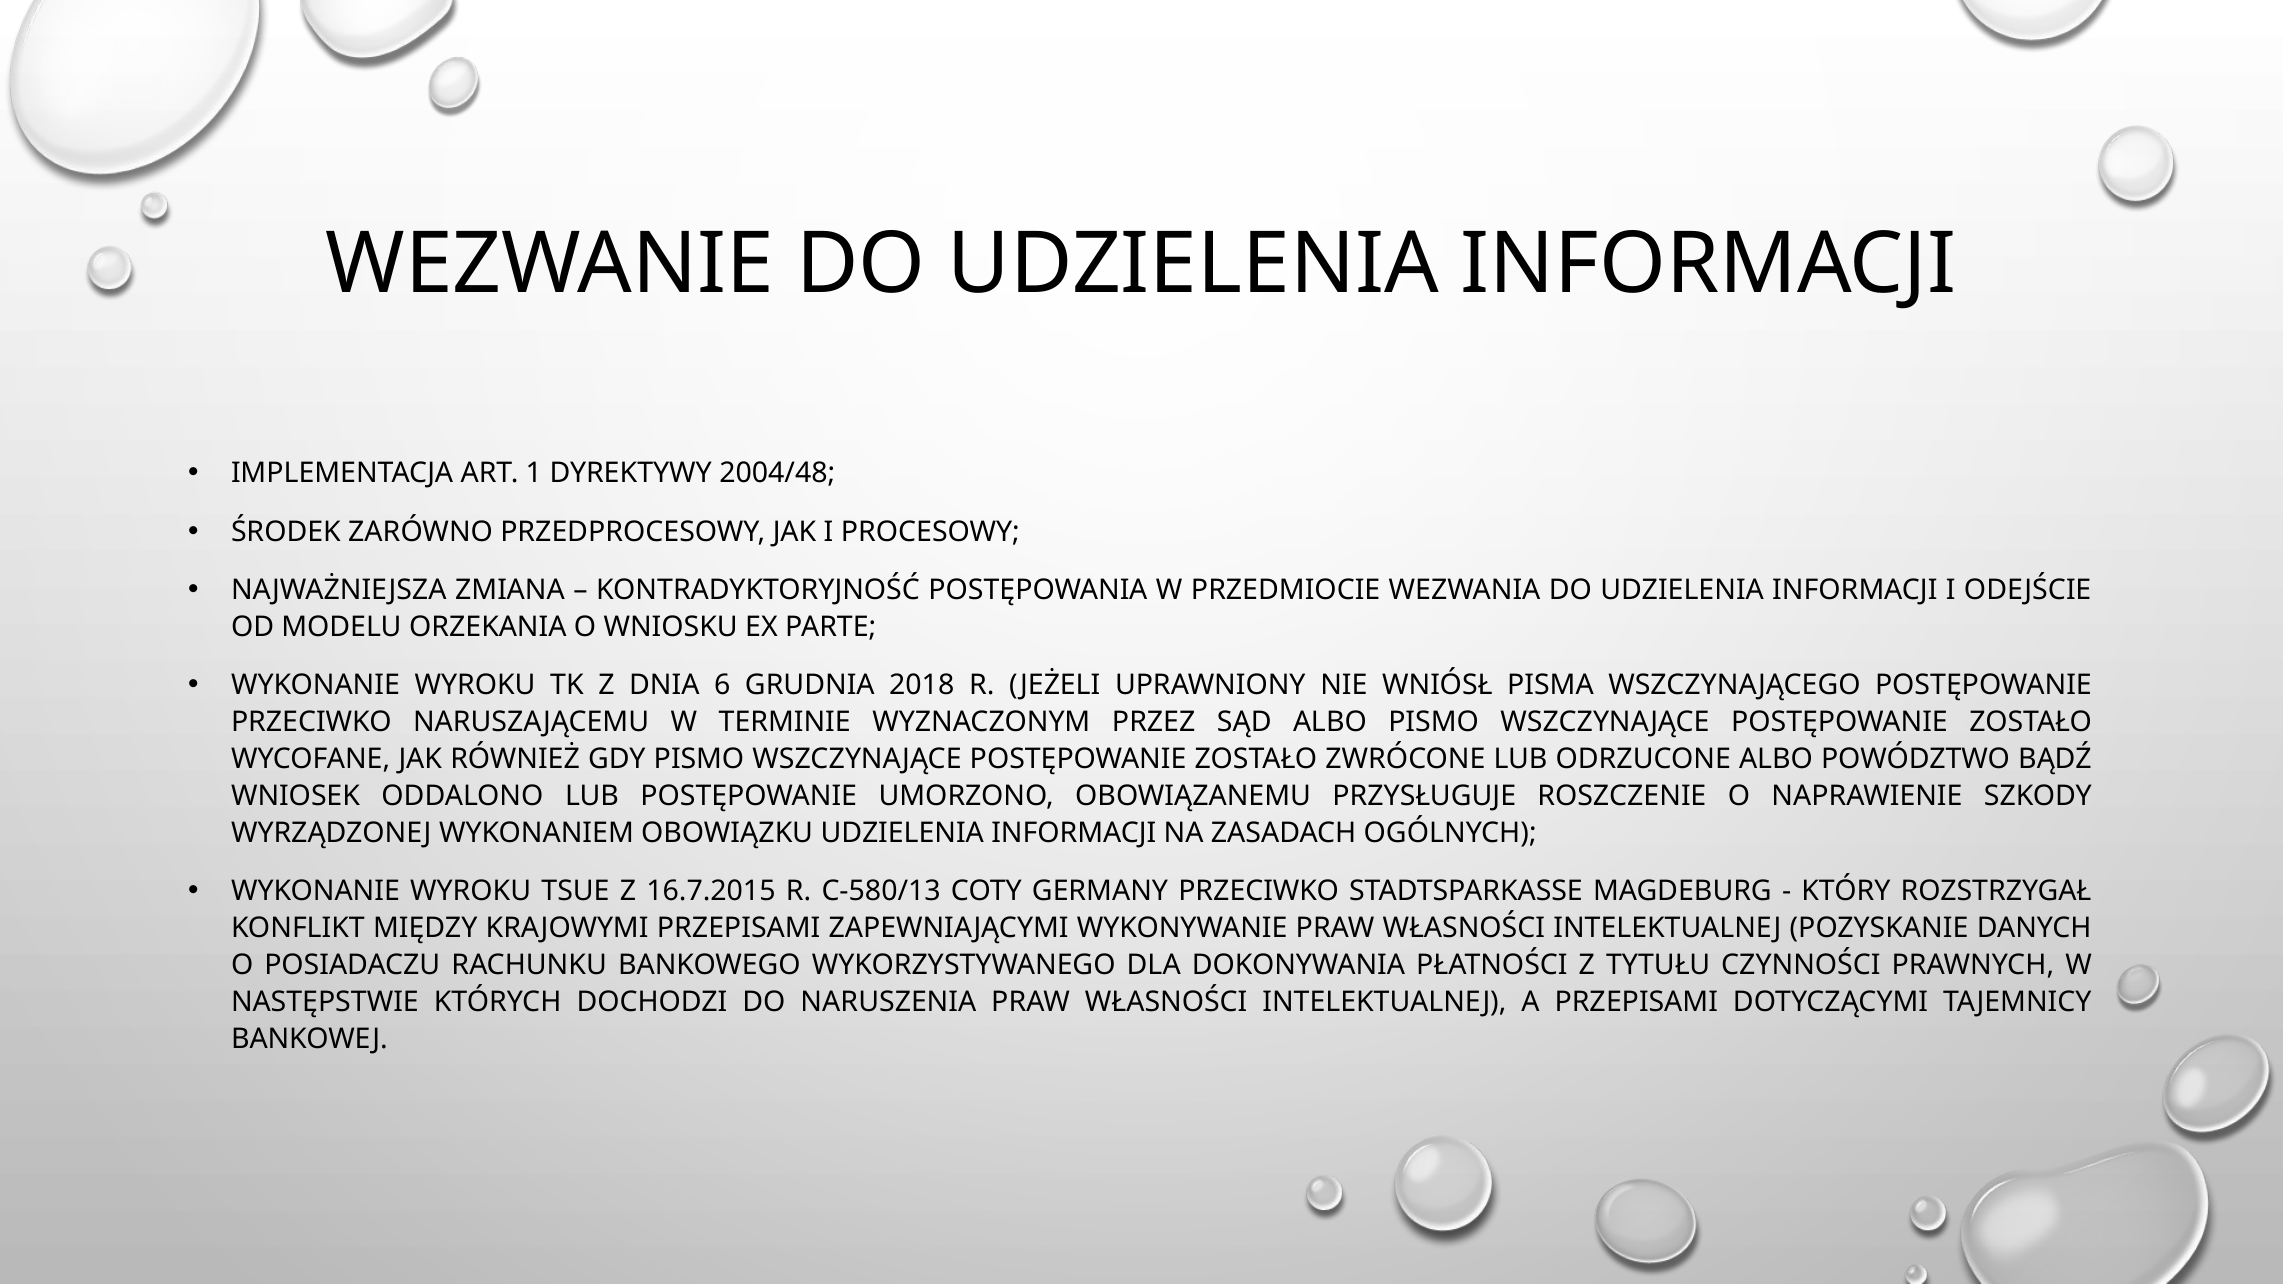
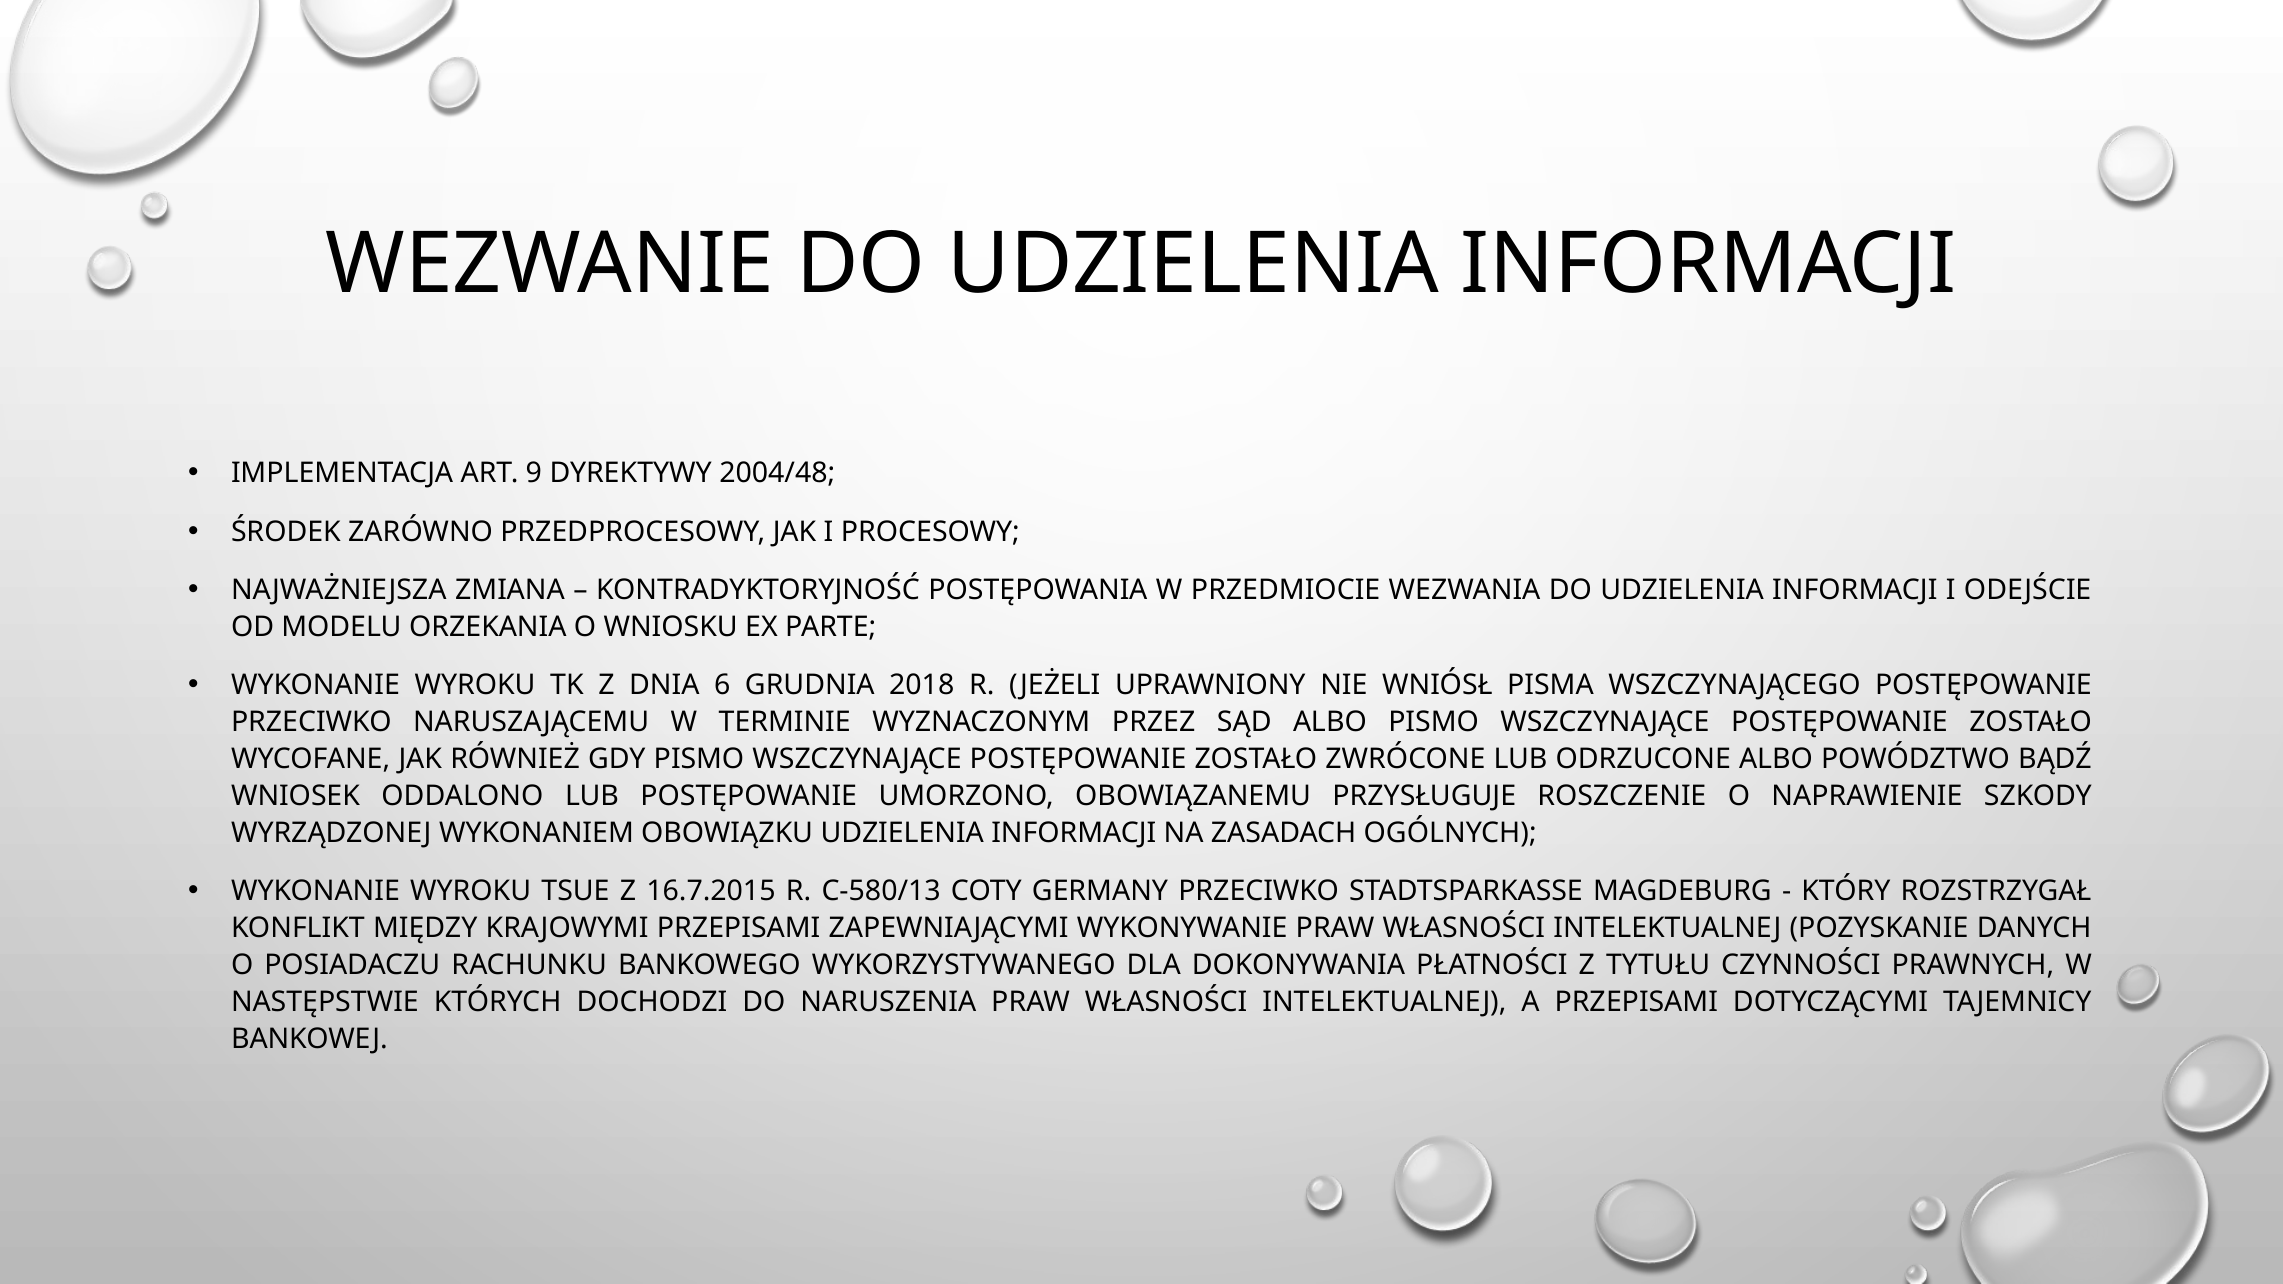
1: 1 -> 9
